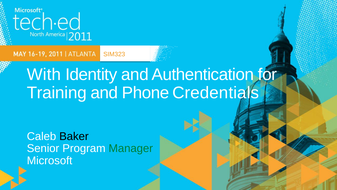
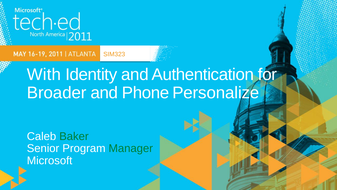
Training: Training -> Broader
Credentials: Credentials -> Personalize
Baker colour: black -> green
